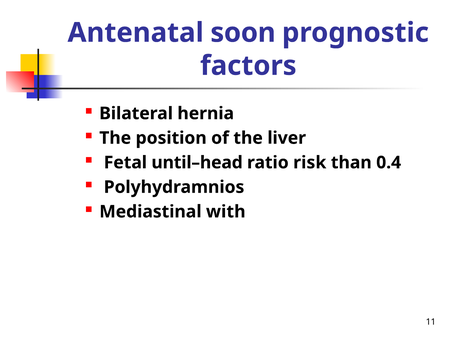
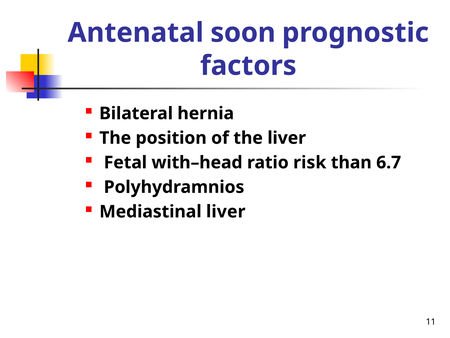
until–head: until–head -> with–head
0.4: 0.4 -> 6.7
Mediastinal with: with -> liver
